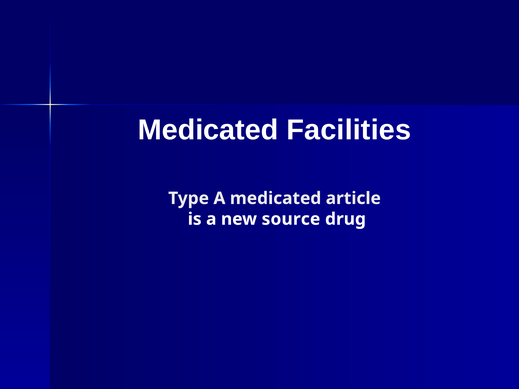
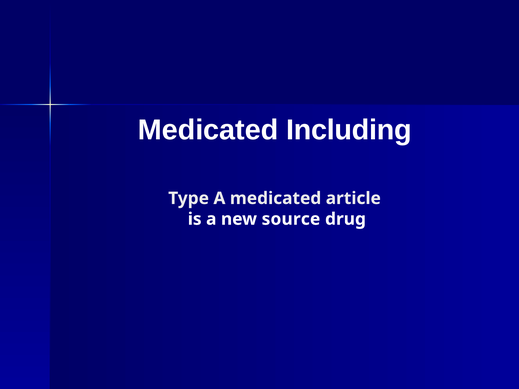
Facilities: Facilities -> Including
